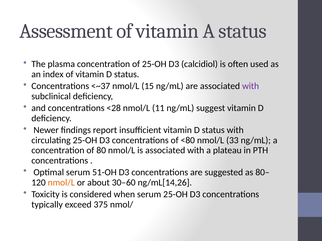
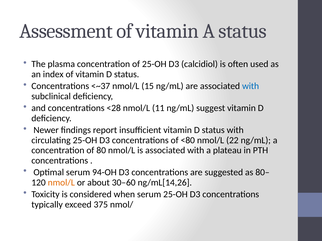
with at (251, 86) colour: purple -> blue
33: 33 -> 22
51-OH: 51-OH -> 94-OH
